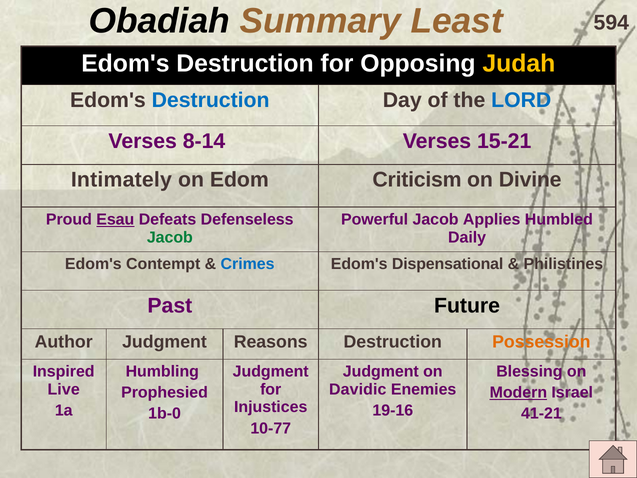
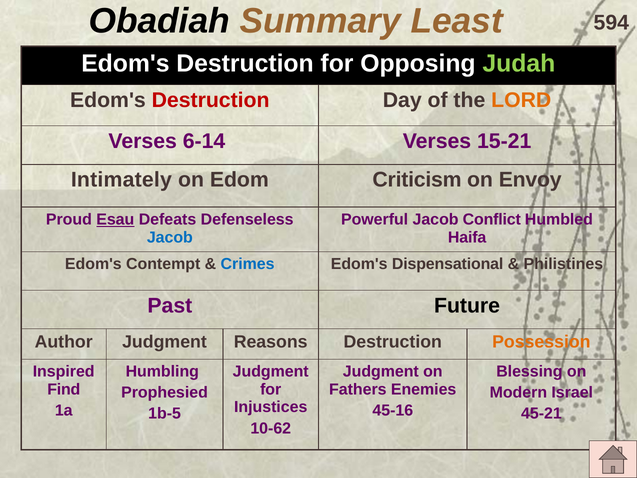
Judah colour: yellow -> light green
Destruction at (211, 100) colour: blue -> red
LORD colour: blue -> orange
8-14: 8-14 -> 6-14
Divine: Divine -> Envoy
Applies: Applies -> Conflict
Jacob at (170, 237) colour: green -> blue
Daily: Daily -> Haifa
Live: Live -> Find
Davidic: Davidic -> Fathers
Modern underline: present -> none
19-16: 19-16 -> 45-16
1b-0: 1b-0 -> 1b-5
41-21: 41-21 -> 45-21
10-77: 10-77 -> 10-62
